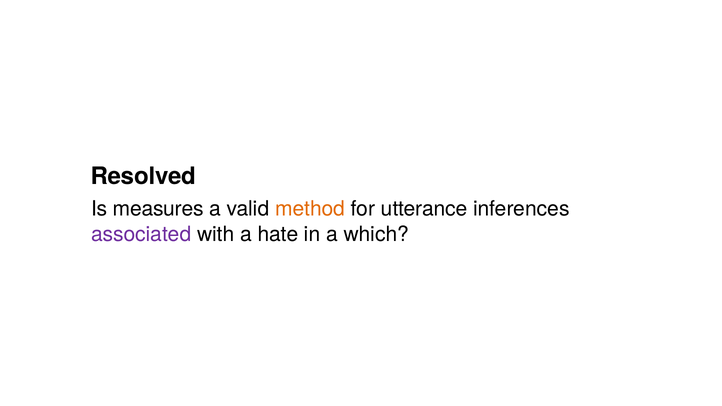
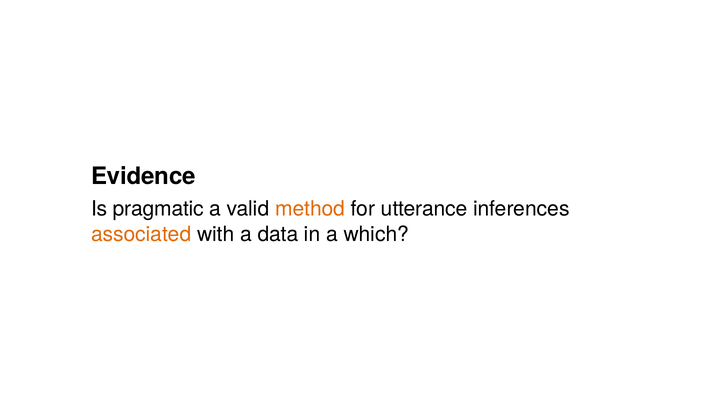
Resolved: Resolved -> Evidence
measures: measures -> pragmatic
associated colour: purple -> orange
hate: hate -> data
